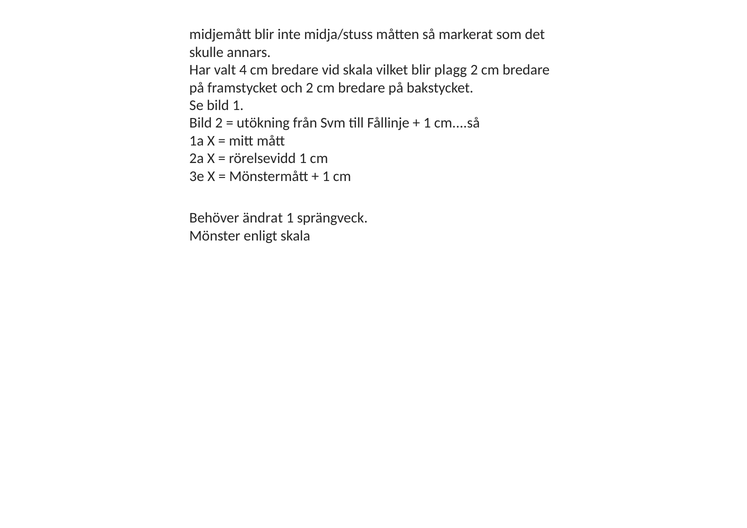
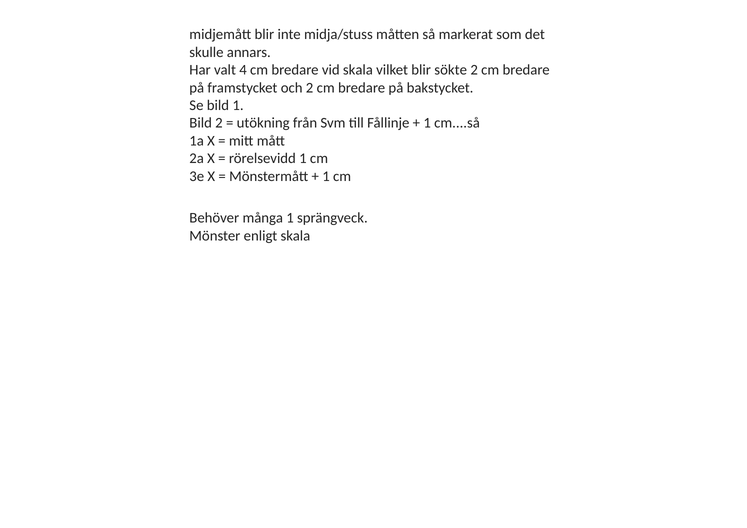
plagg: plagg -> sökte
ändrat: ändrat -> många
